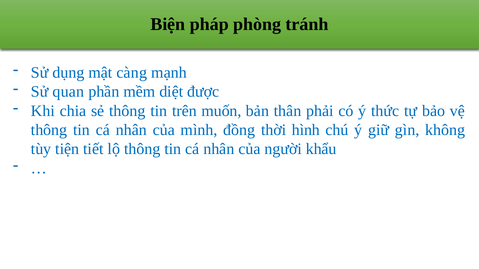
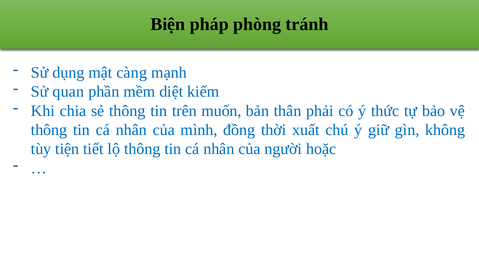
được: được -> kiểm
hình: hình -> xuất
khẩu: khẩu -> hoặc
